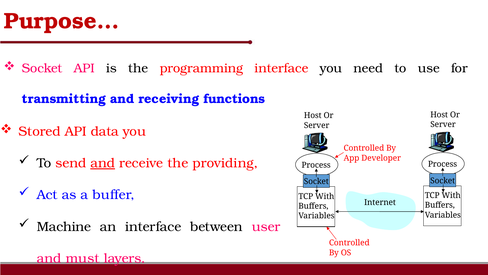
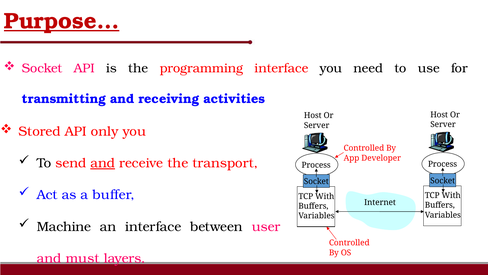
Purpose… underline: none -> present
functions: functions -> activities
data: data -> only
providing: providing -> transport
